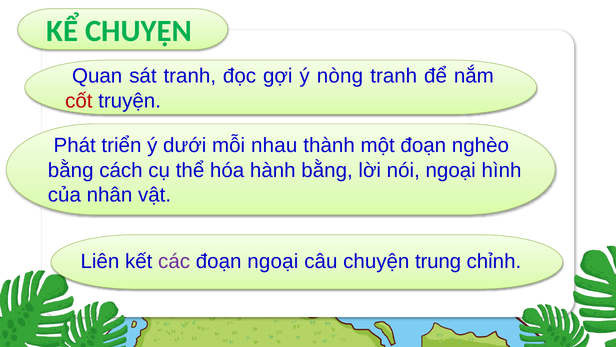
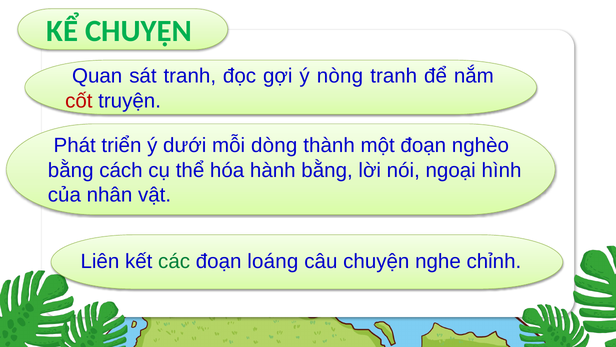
nhau: nhau -> dòng
các colour: purple -> green
đoạn ngoại: ngoại -> loáng
trung: trung -> nghe
